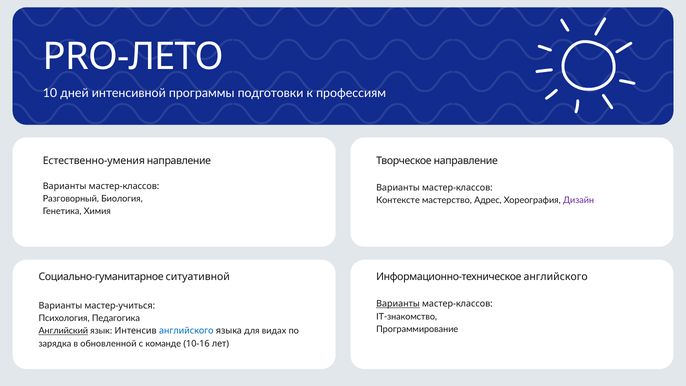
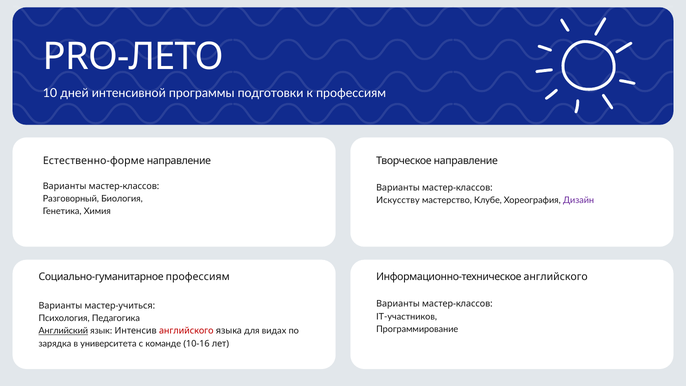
Естественно-умения: Естественно-умения -> Естественно-форме
Контексте: Контексте -> Искусству
Адрес: Адрес -> Клубе
Социально-гуманитарное ситуативной: ситуативной -> профессиям
Варианты at (398, 304) underline: present -> none
IT-знакомство: IT-знакомство -> IT-участников
английского at (186, 331) colour: blue -> red
обновленной: обновленной -> университета
